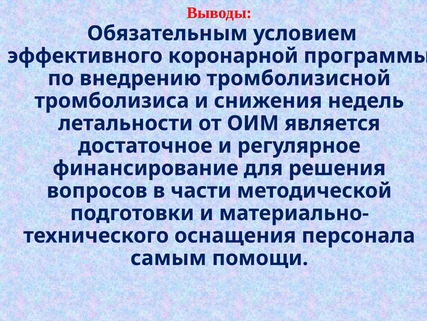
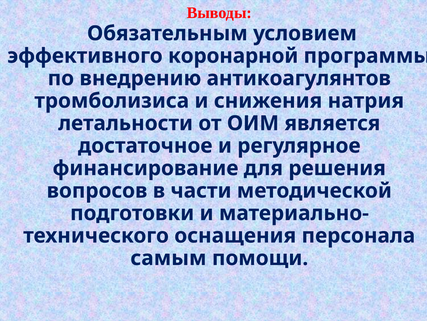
тромболизисной: тромболизисной -> антикоагулянтов
недель: недель -> натрия
